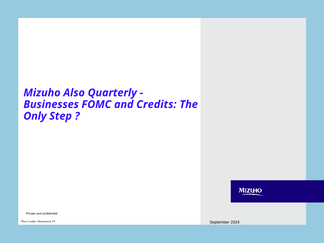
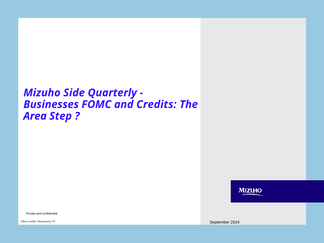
Also: Also -> Side
Only: Only -> Area
